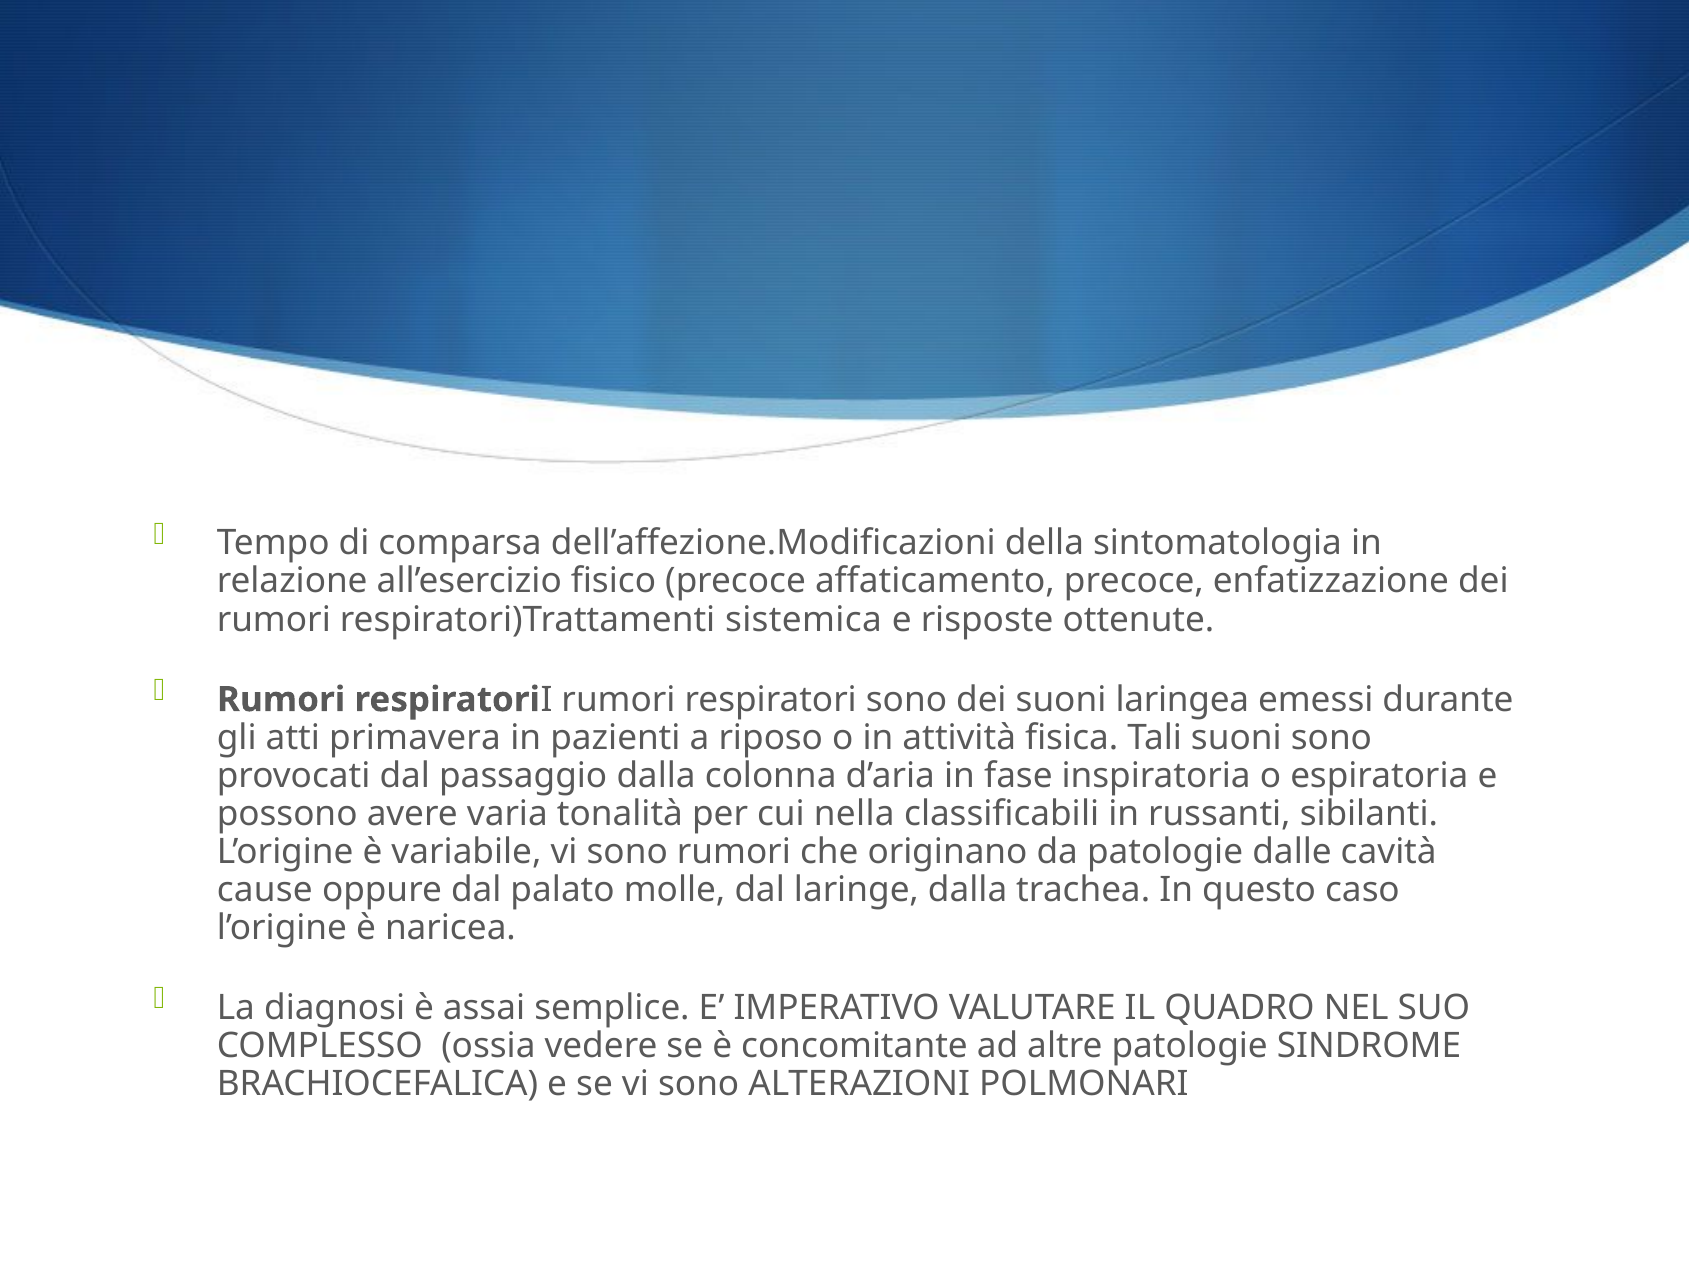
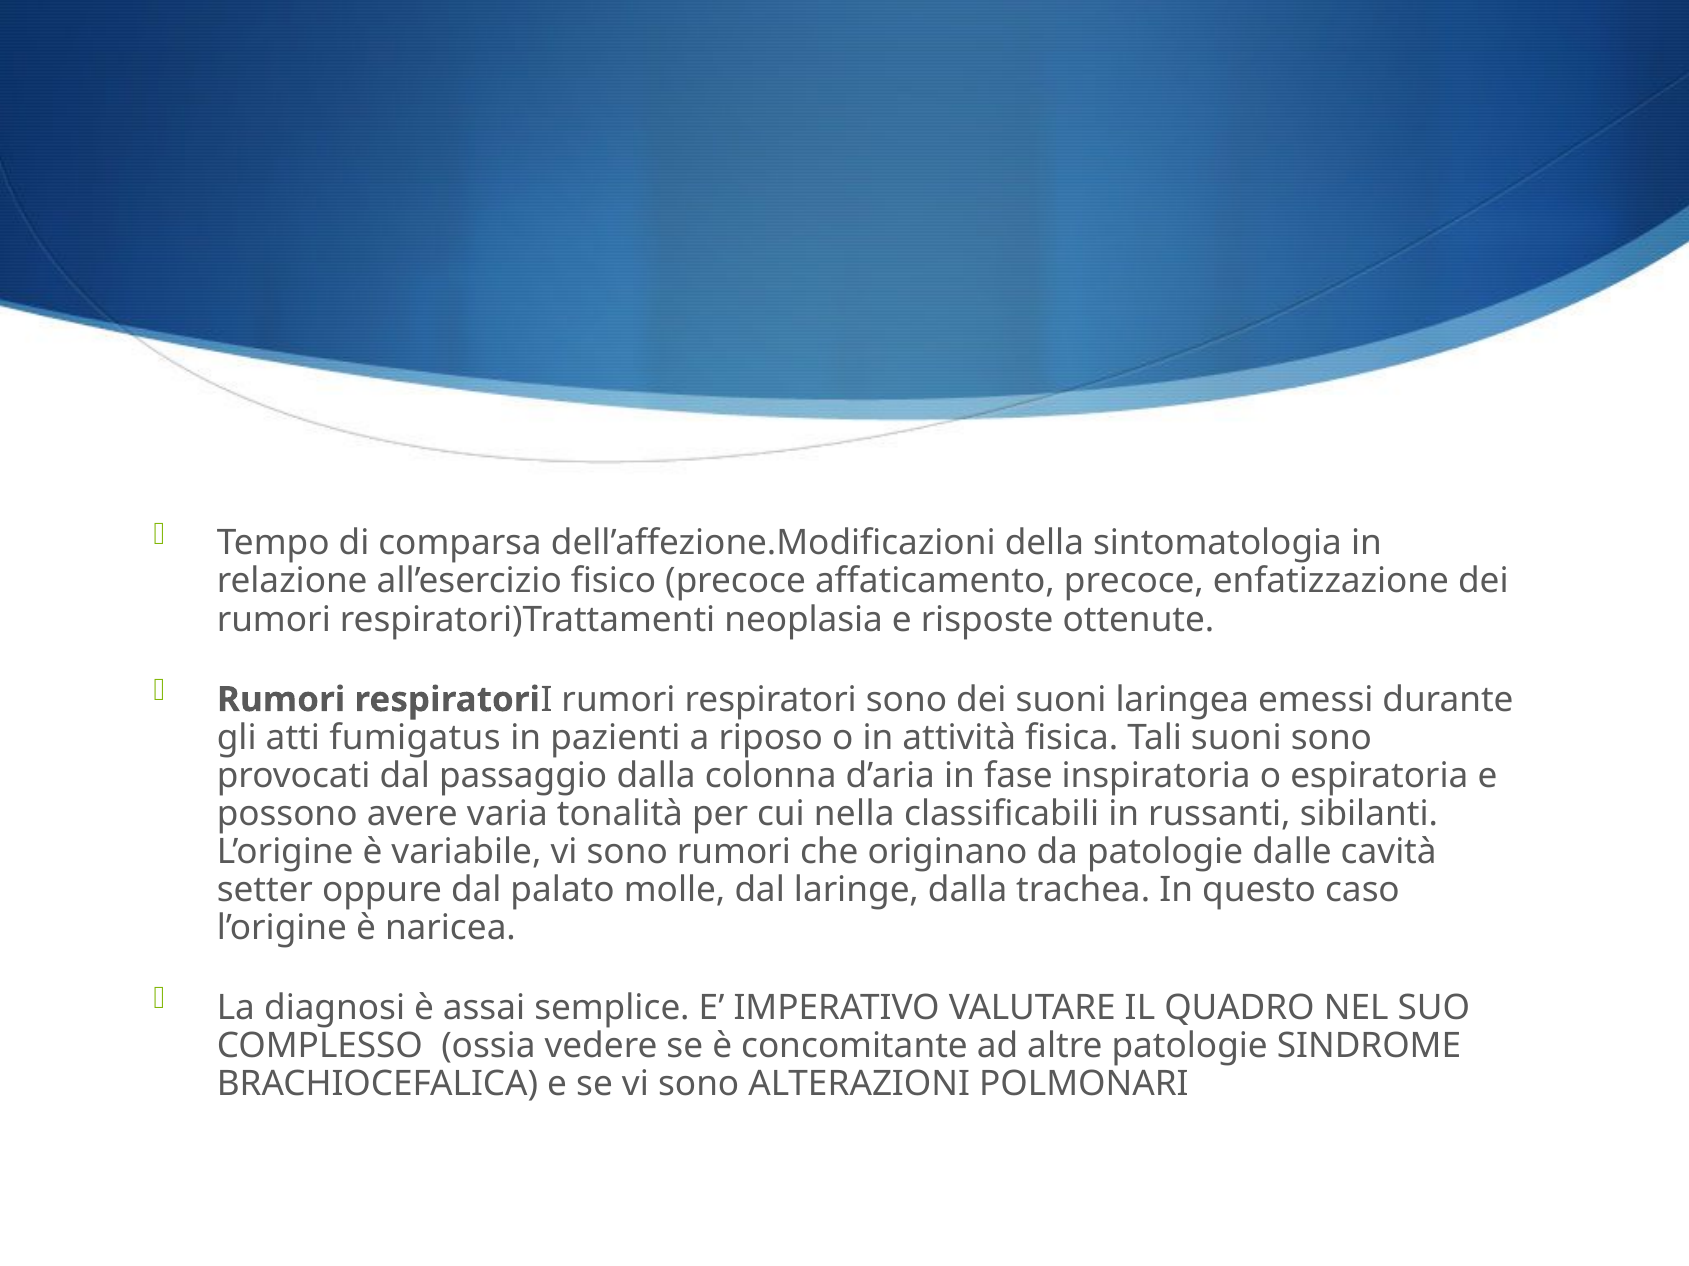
sistemica: sistemica -> neoplasia
primavera: primavera -> fumigatus
cause: cause -> setter
